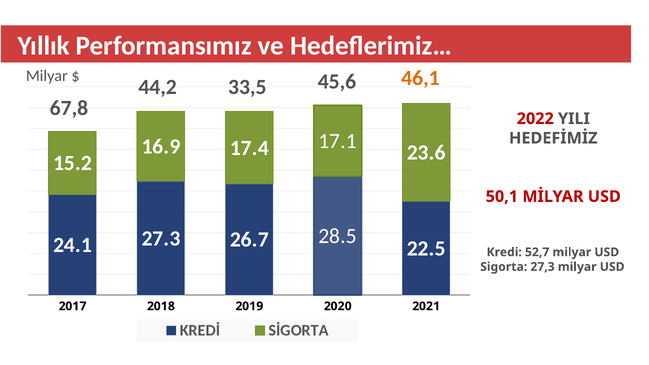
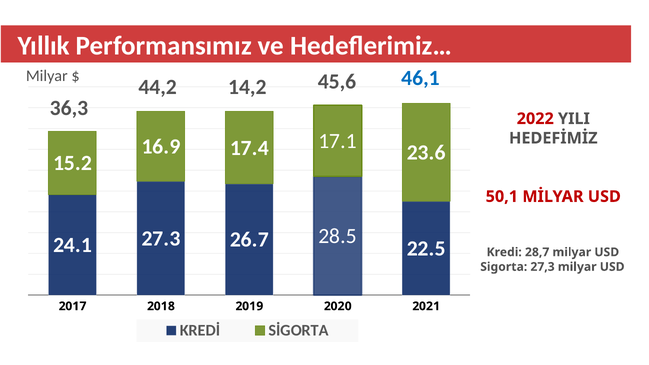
46,1 colour: orange -> blue
33,5: 33,5 -> 14,2
67,8: 67,8 -> 36,3
52,7: 52,7 -> 28,7
